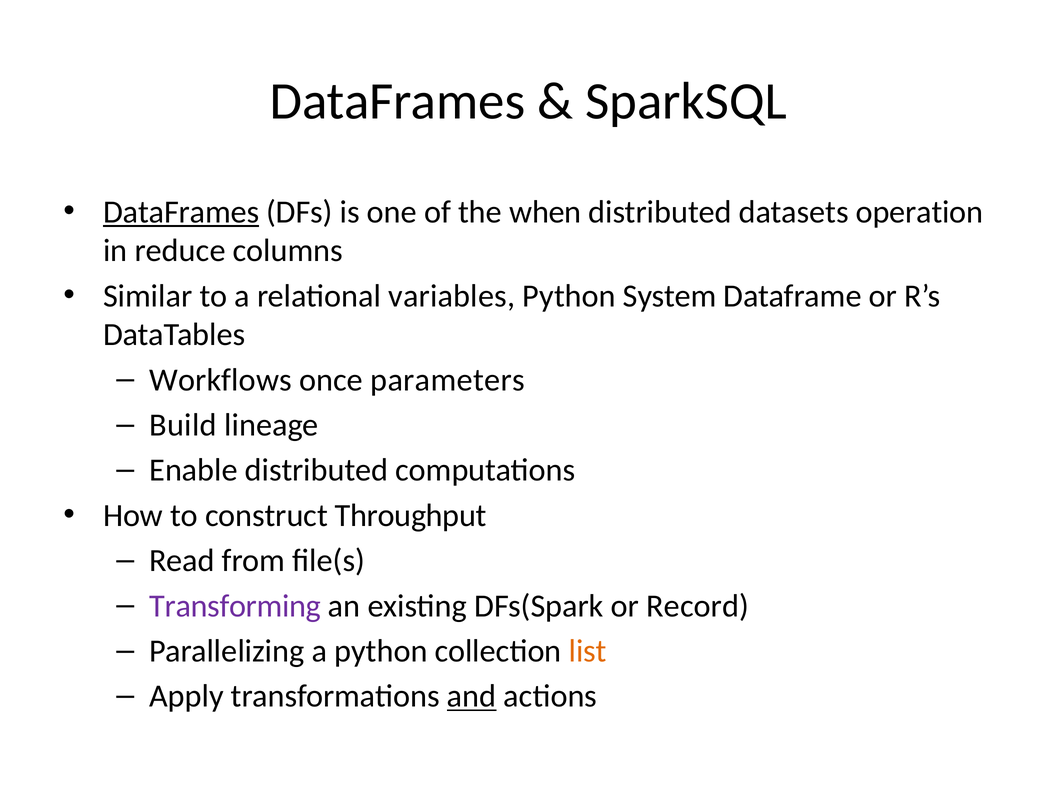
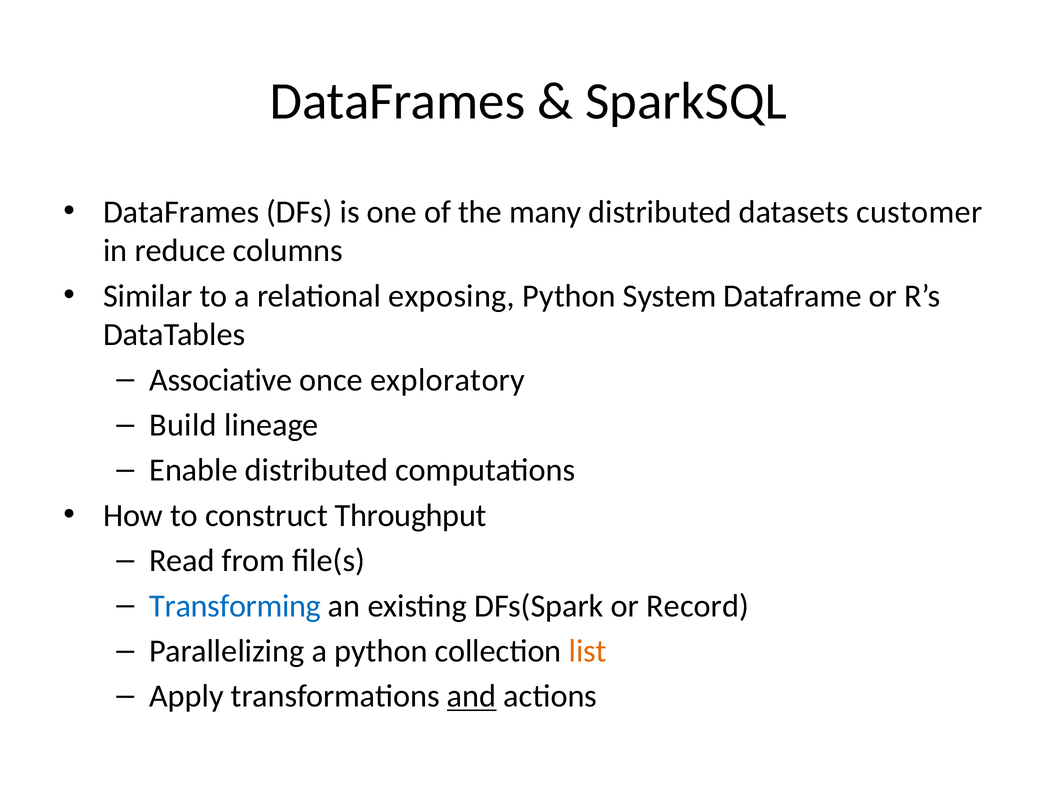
DataFrames at (181, 212) underline: present -> none
when: when -> many
operation: operation -> customer
variables: variables -> exposing
Workflows: Workflows -> Associative
parameters: parameters -> exploratory
Transforming colour: purple -> blue
